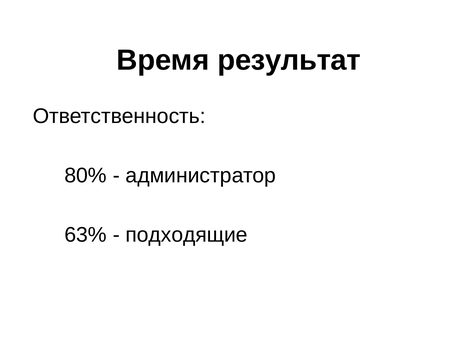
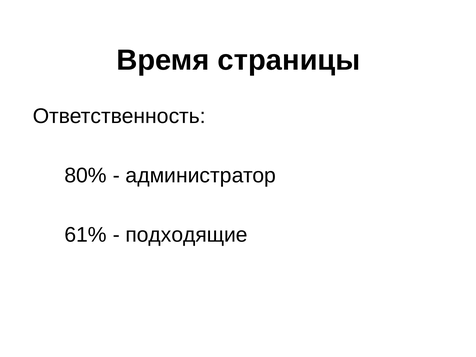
результат: результат -> страницы
63%: 63% -> 61%
